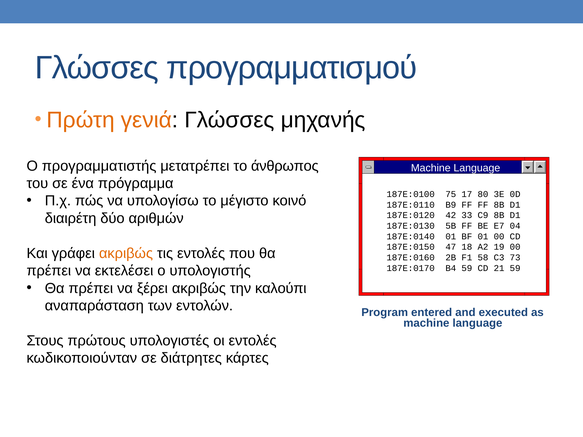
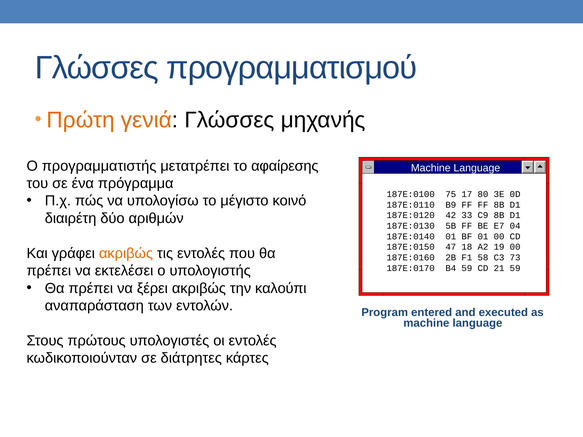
άνθρωπος: άνθρωπος -> αφαίρεσης
